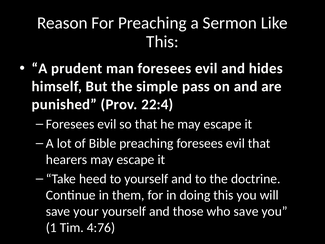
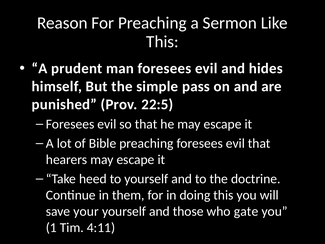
22:4: 22:4 -> 22:5
who save: save -> gate
4:76: 4:76 -> 4:11
